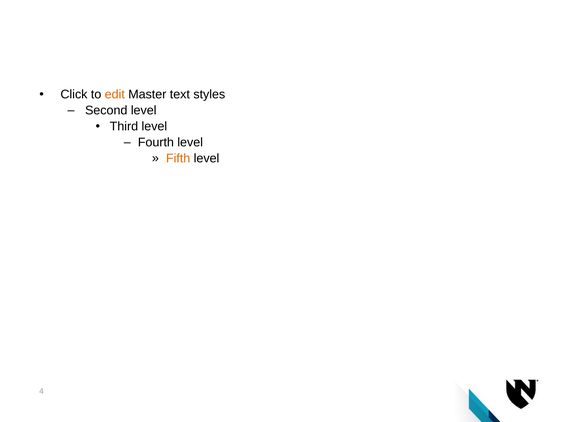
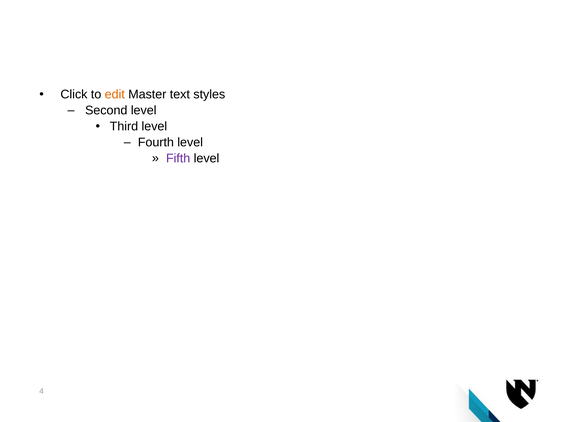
Fifth colour: orange -> purple
